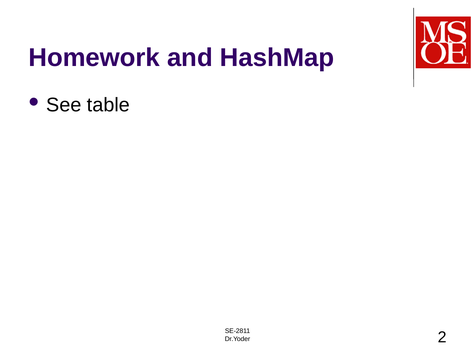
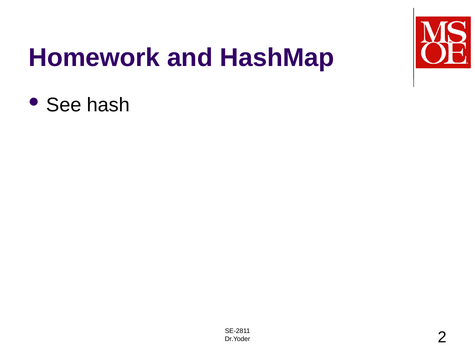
table: table -> hash
